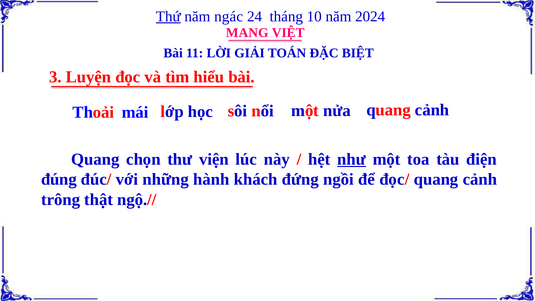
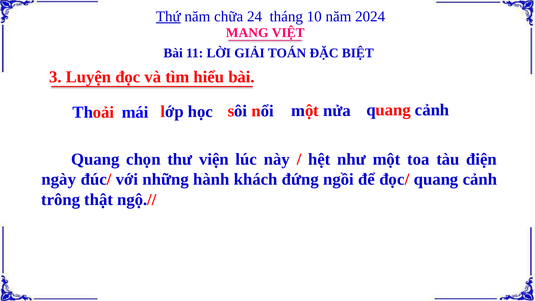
ngác: ngác -> chữa
như underline: present -> none
đúng: đúng -> ngày
